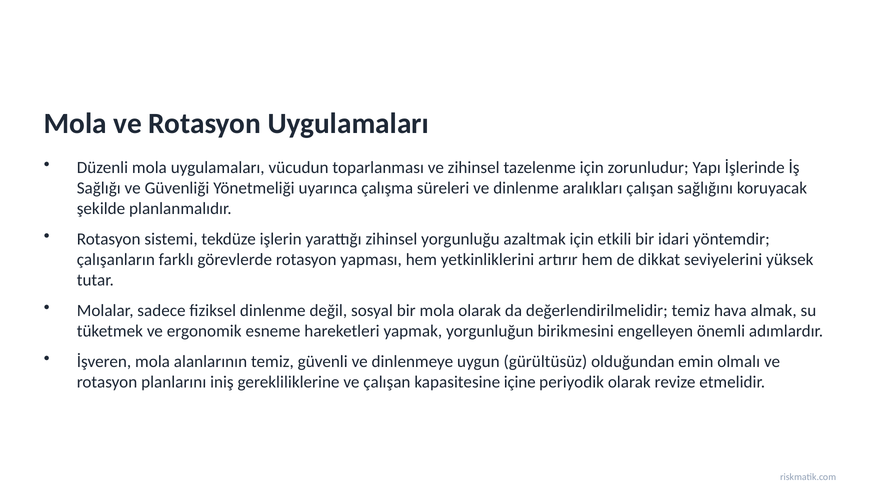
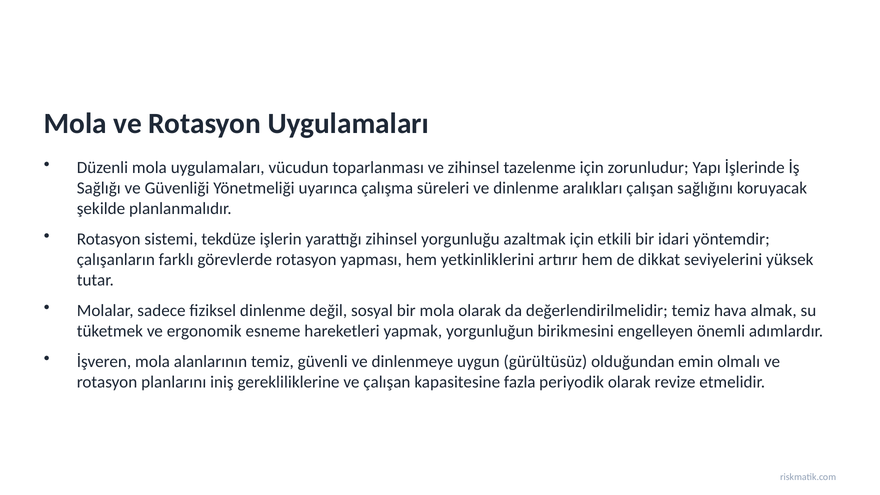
içine: içine -> fazla
